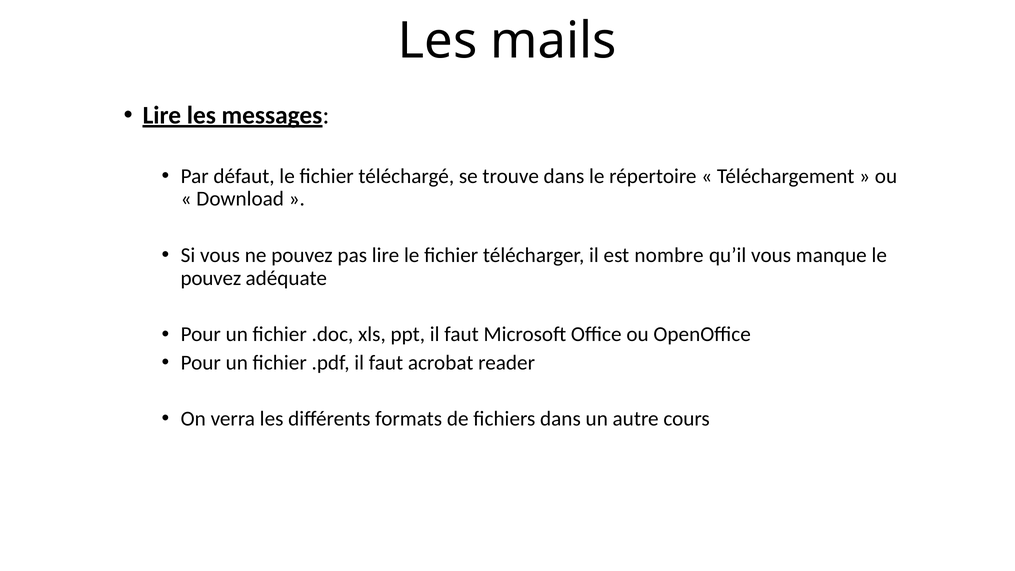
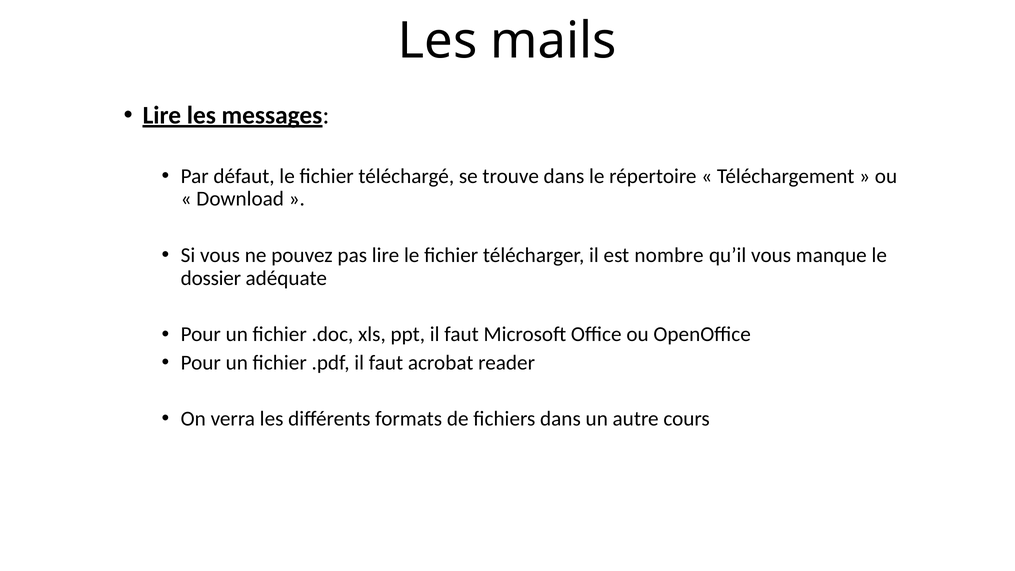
pouvez at (211, 278): pouvez -> dossier
